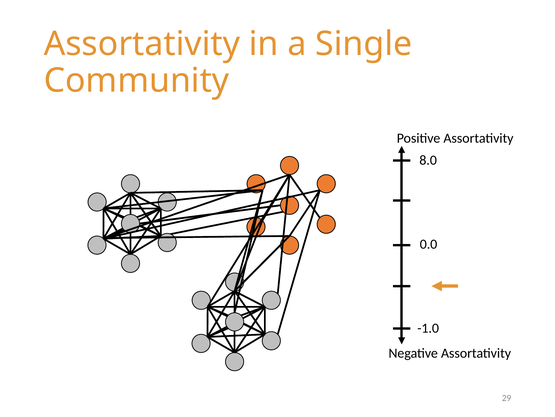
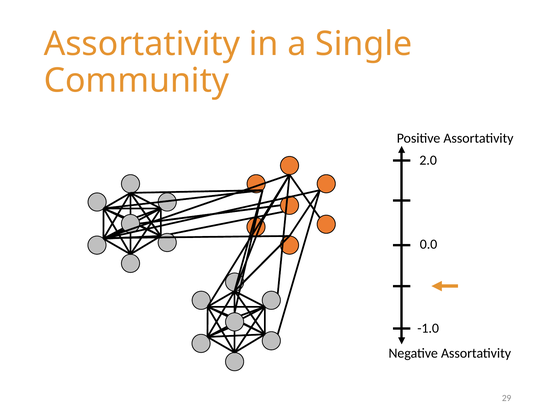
8.0: 8.0 -> 2.0
